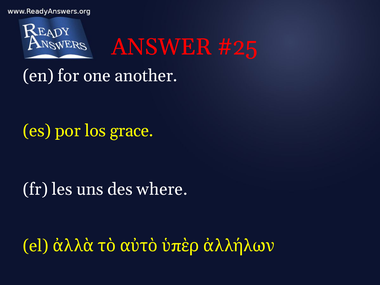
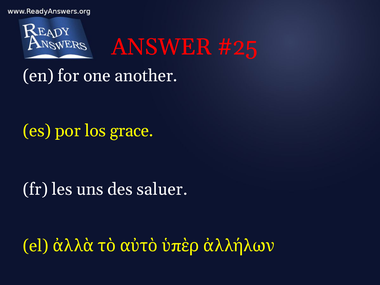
where: where -> saluer
